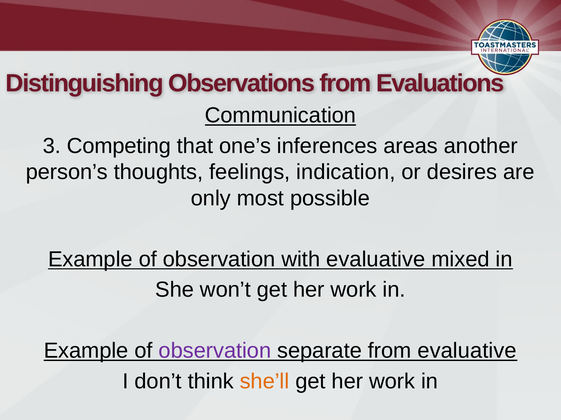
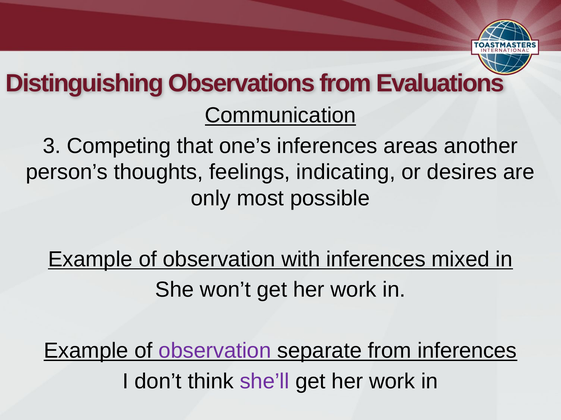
indication: indication -> indicating
with evaluative: evaluative -> inferences
from evaluative: evaluative -> inferences
she’ll colour: orange -> purple
